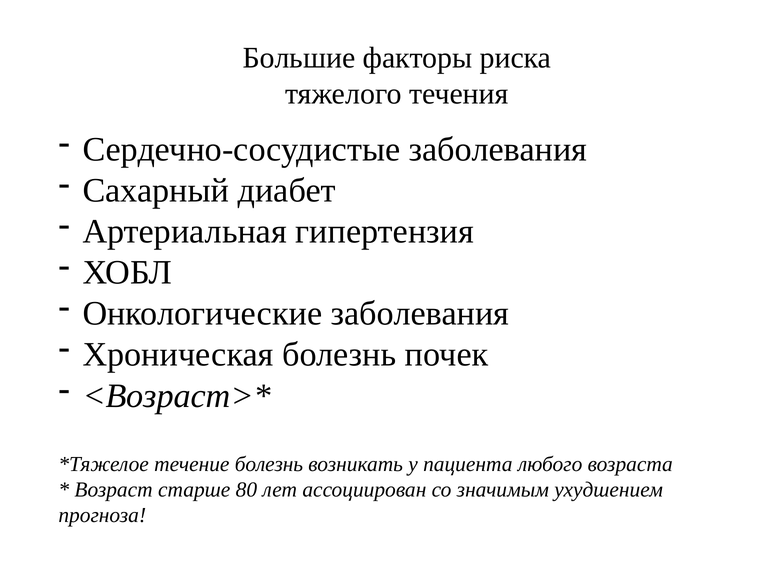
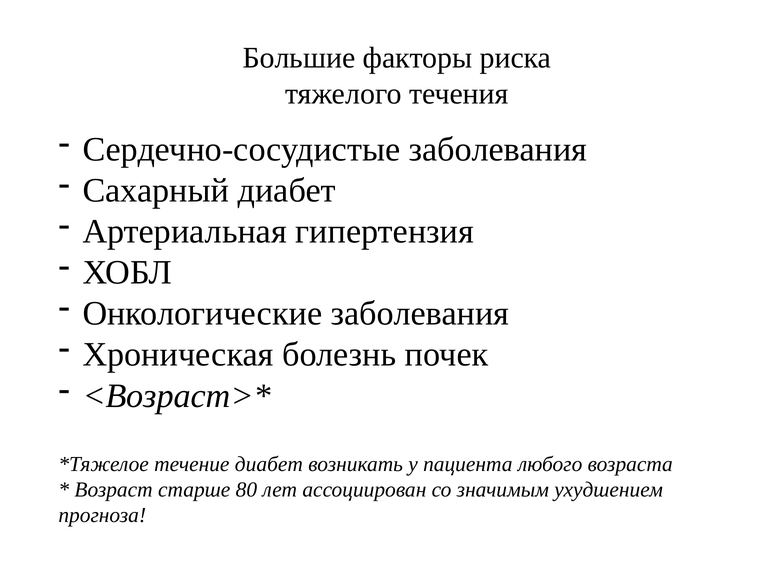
течение болезнь: болезнь -> диабет
